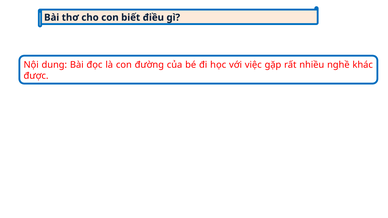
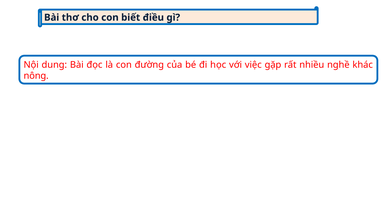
được: được -> nông
